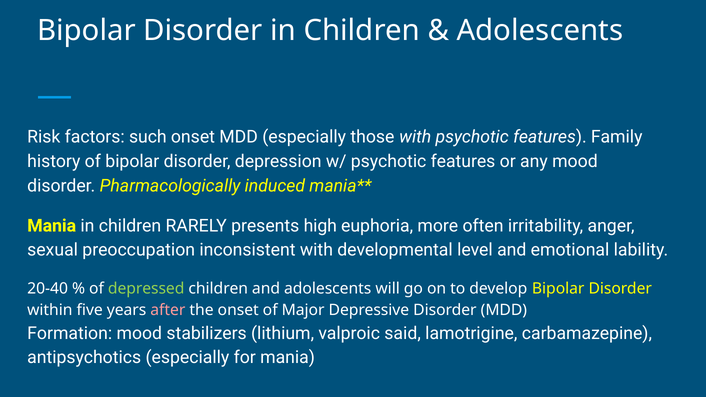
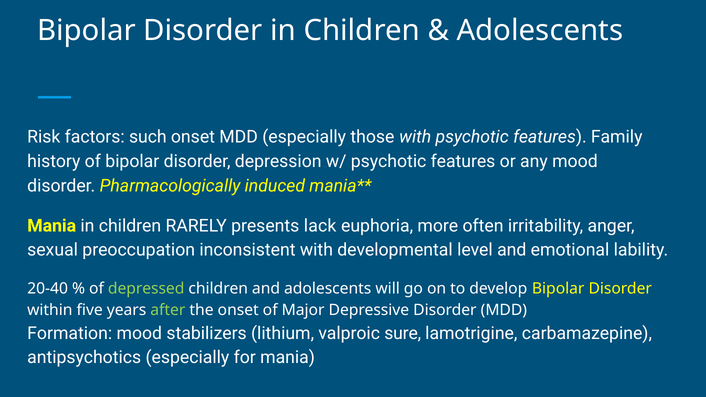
high: high -> lack
after colour: pink -> light green
said: said -> sure
